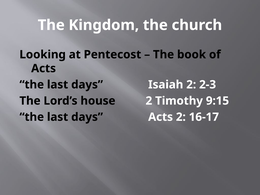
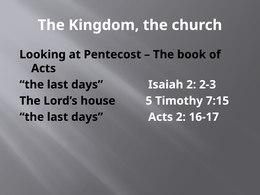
house 2: 2 -> 5
9:15: 9:15 -> 7:15
